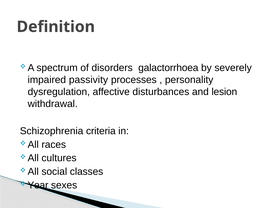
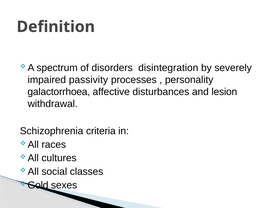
galactorrhoea: galactorrhoea -> disintegration
dysregulation: dysregulation -> galactorrhoea
Year: Year -> Gold
